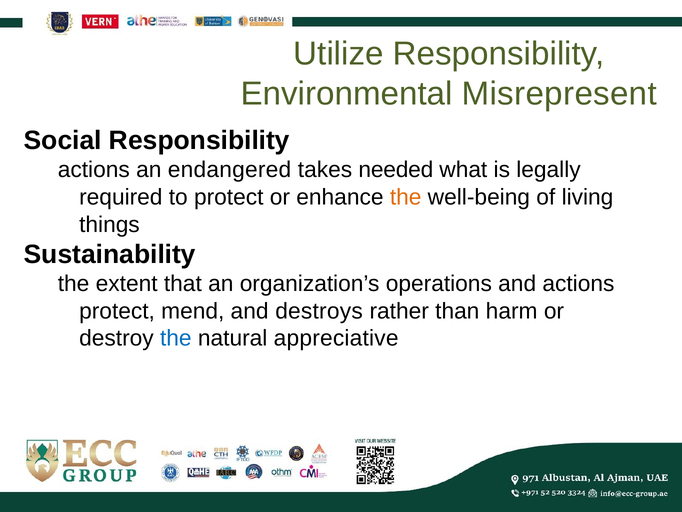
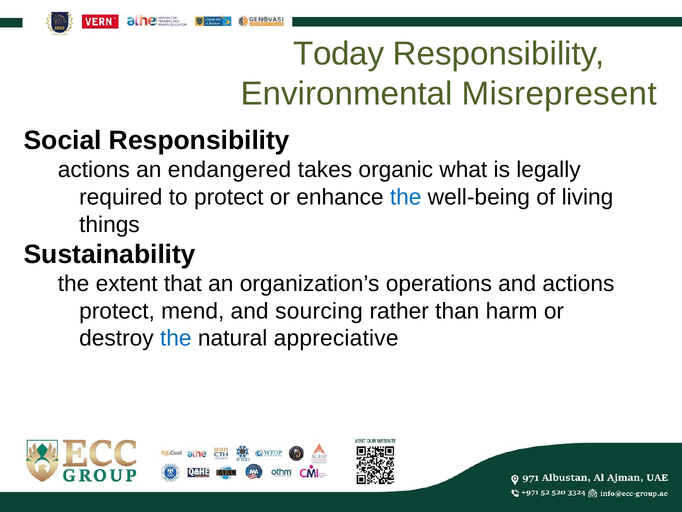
Utilize: Utilize -> Today
needed: needed -> organic
the at (406, 197) colour: orange -> blue
destroys: destroys -> sourcing
